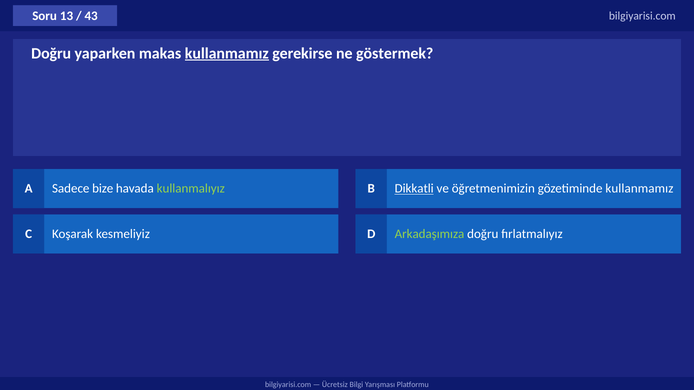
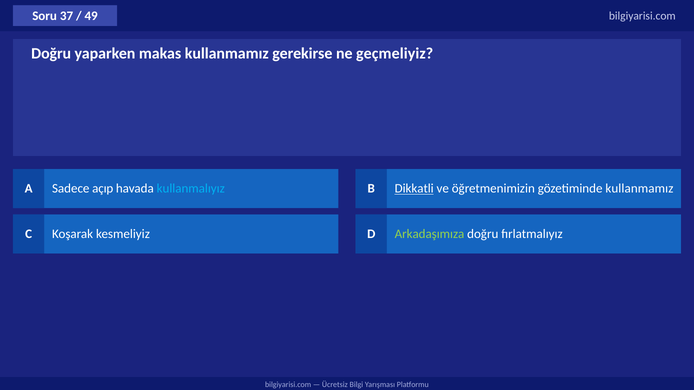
13: 13 -> 37
43: 43 -> 49
kullanmamız at (227, 53) underline: present -> none
göstermek: göstermek -> geçmeliyiz
bize: bize -> açıp
kullanmalıyız colour: light green -> light blue
